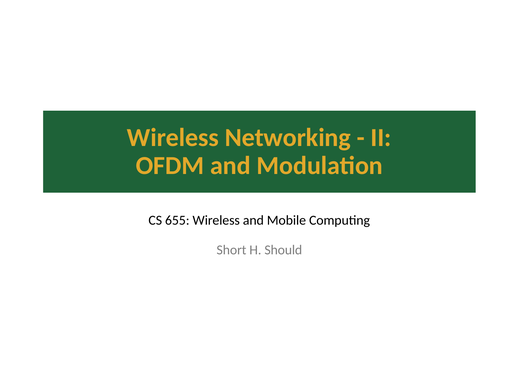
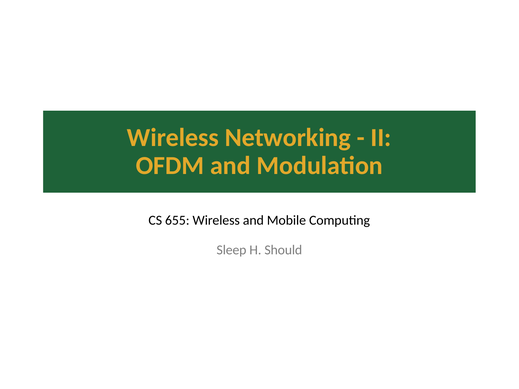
Short: Short -> Sleep
